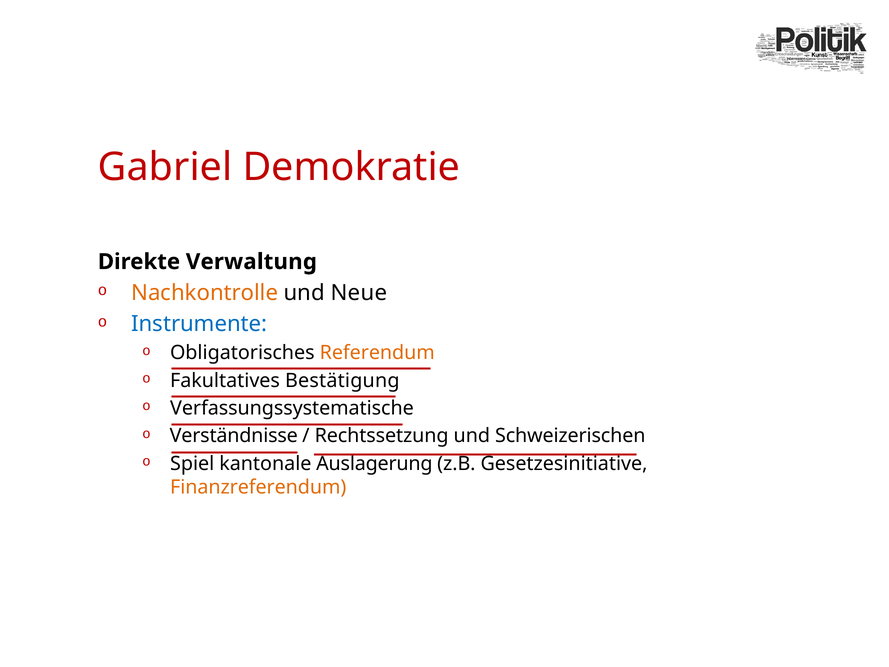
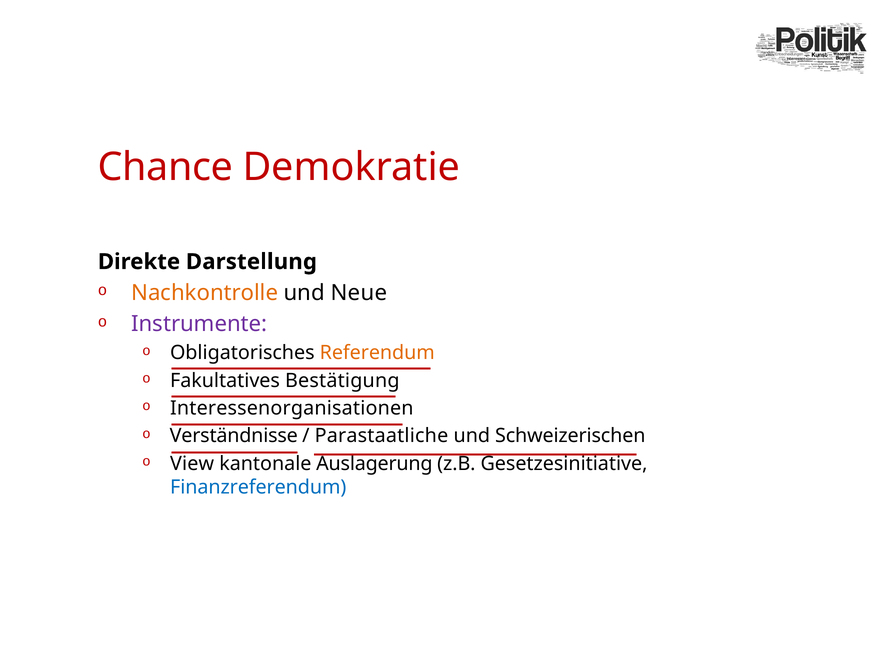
Gabriel: Gabriel -> Chance
Verwaltung: Verwaltung -> Darstellung
Instrumente colour: blue -> purple
Verfassungssystematische: Verfassungssystematische -> Interessenorganisationen
Rechtssetzung: Rechtssetzung -> Parastaatliche
Spiel: Spiel -> View
Finanzreferendum colour: orange -> blue
